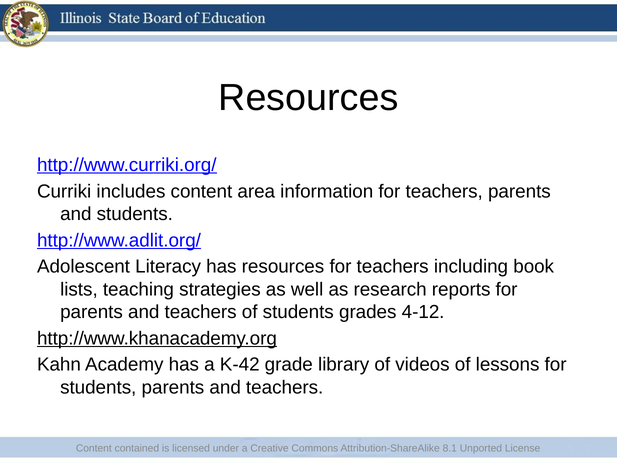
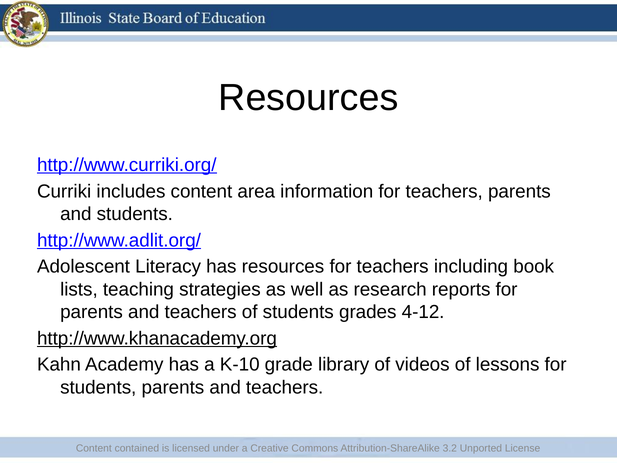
K-42: K-42 -> K-10
8.1: 8.1 -> 3.2
